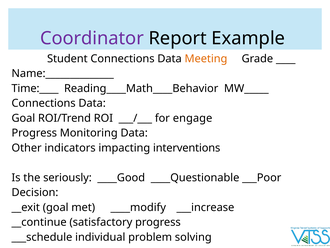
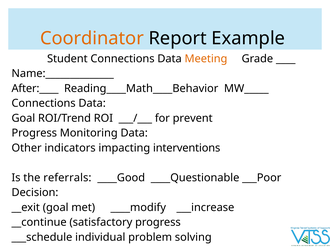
Coordinator colour: purple -> orange
Time:____: Time:____ -> After:____
engage: engage -> prevent
seriously: seriously -> referrals
